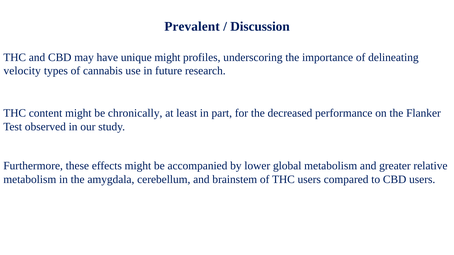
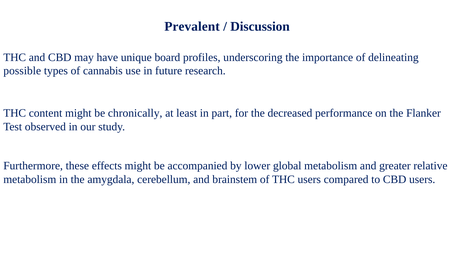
unique might: might -> board
velocity: velocity -> possible
